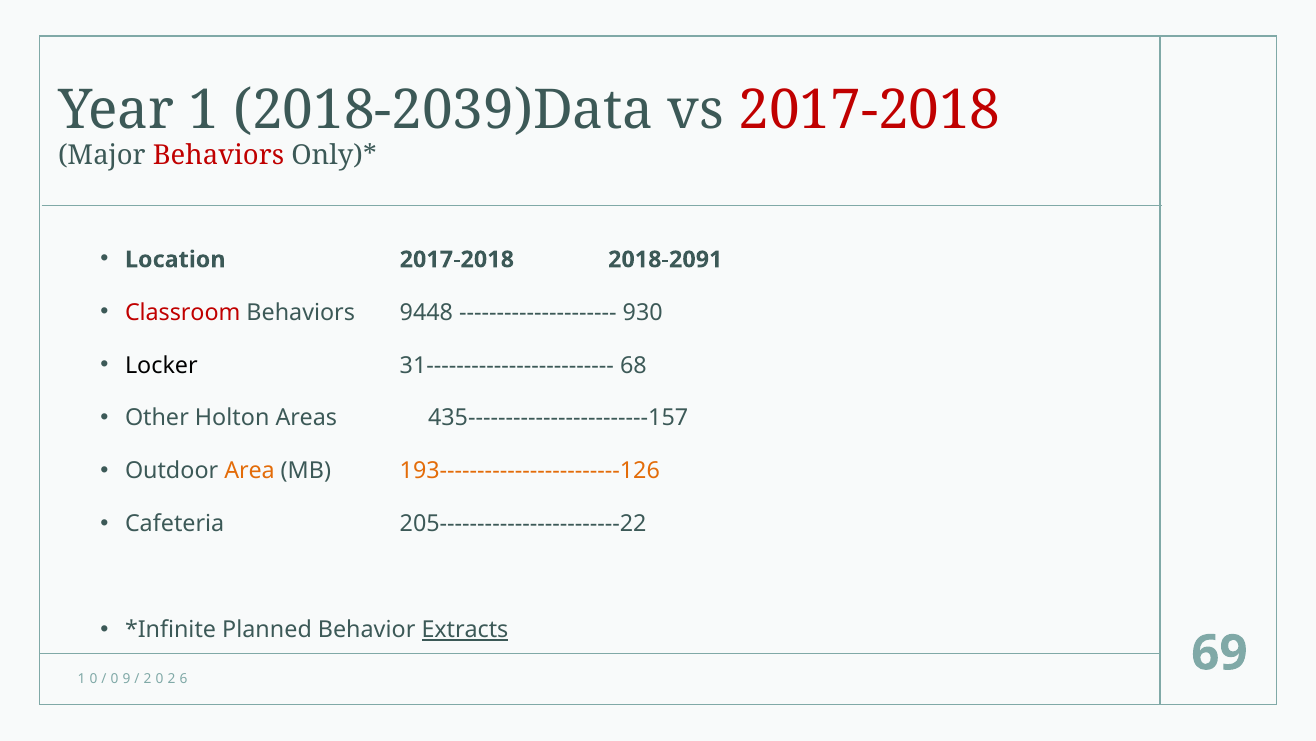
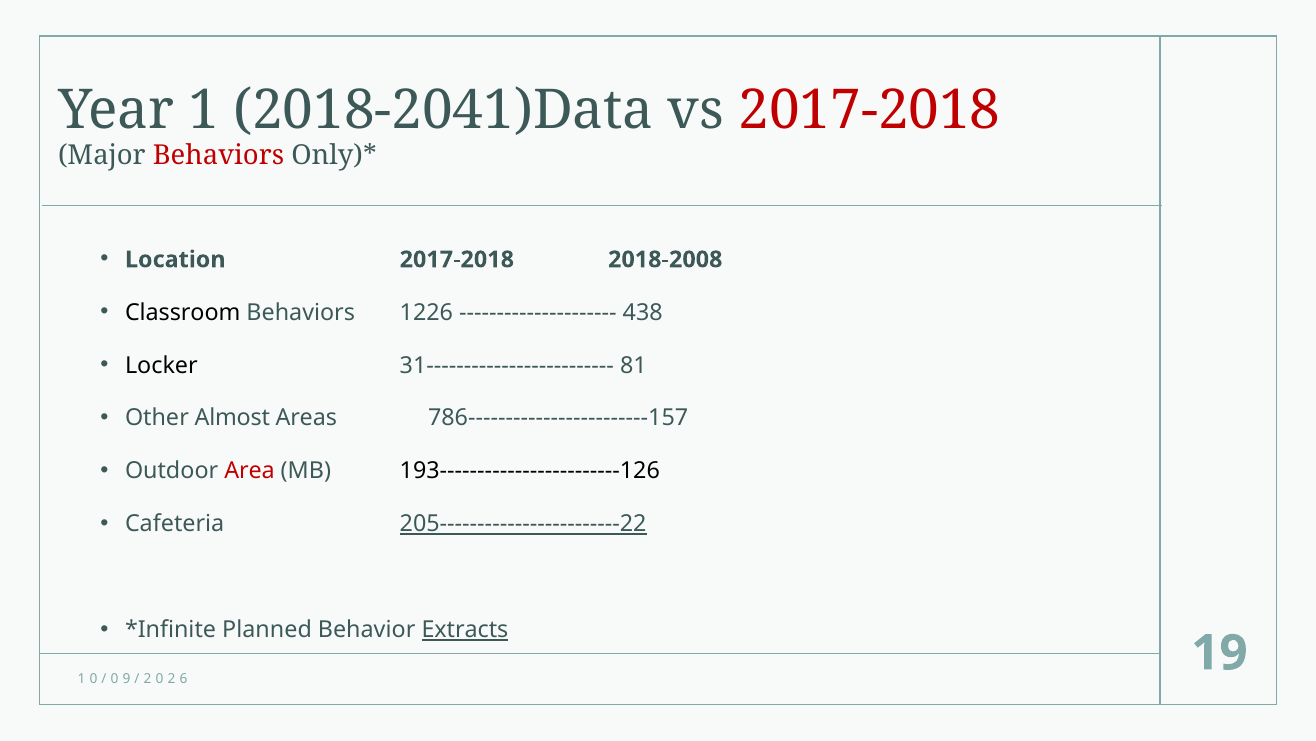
2018-2039)Data: 2018-2039)Data -> 2018-2041)Data
2018-2091: 2018-2091 -> 2018-2008
Classroom colour: red -> black
9448: 9448 -> 1226
930: 930 -> 438
68: 68 -> 81
Holton: Holton -> Almost
435------------------------157: 435------------------------157 -> 786------------------------157
Area colour: orange -> red
193------------------------126 colour: orange -> black
205------------------------22 underline: none -> present
69: 69 -> 19
